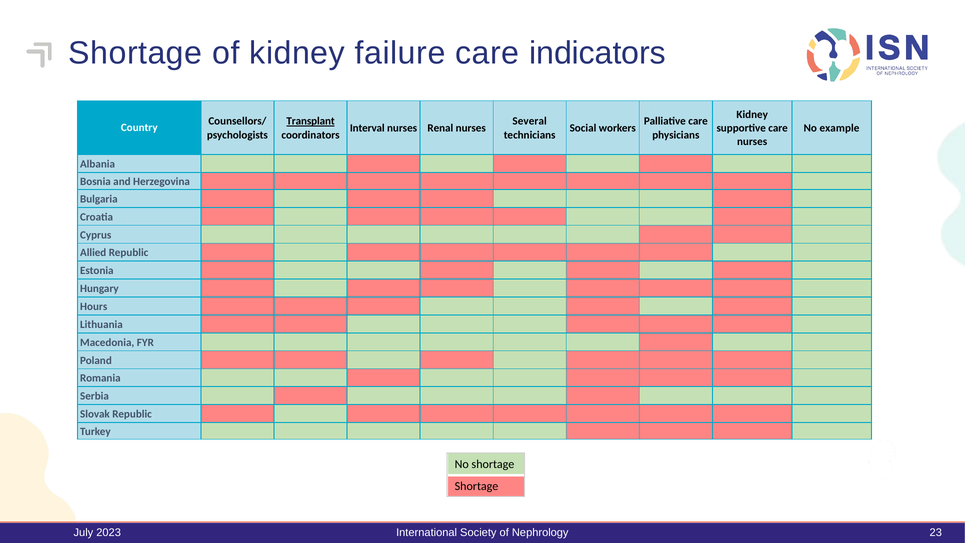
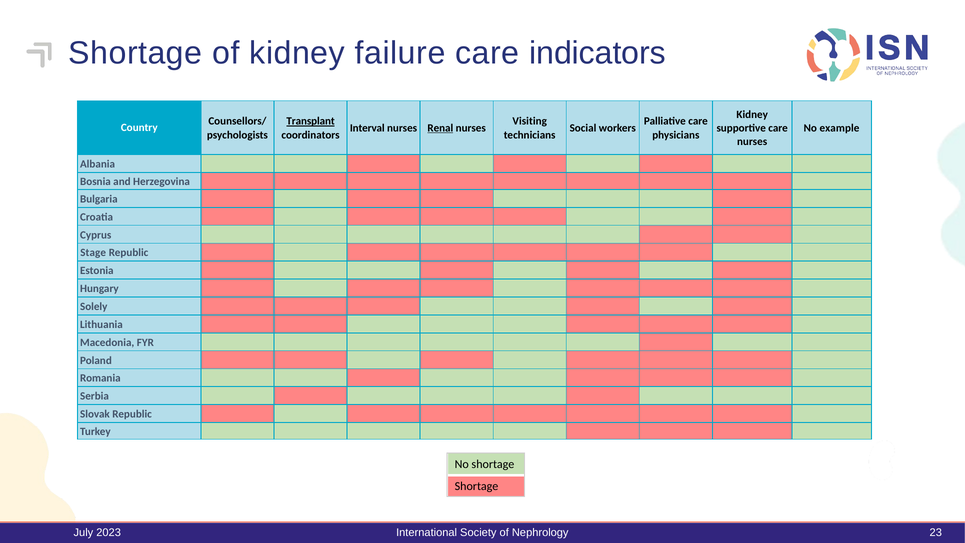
Several: Several -> Visiting
Renal underline: none -> present
Allied: Allied -> Stage
Hours: Hours -> Solely
